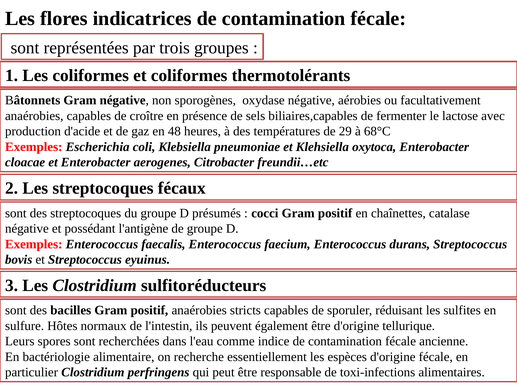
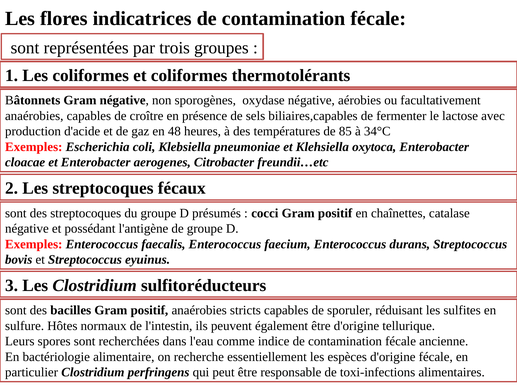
29: 29 -> 85
68°C: 68°C -> 34°C
